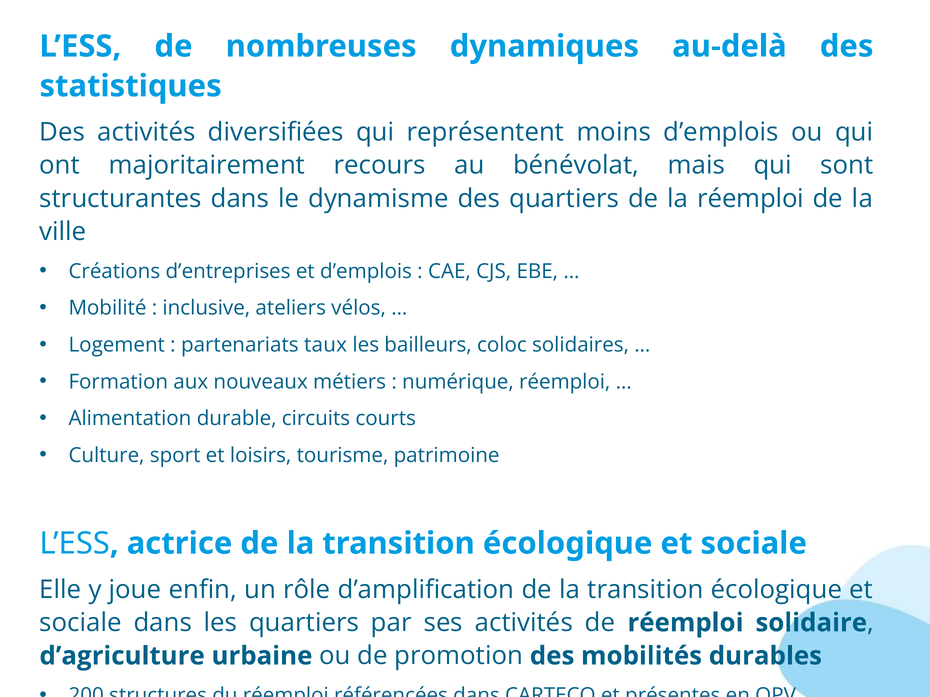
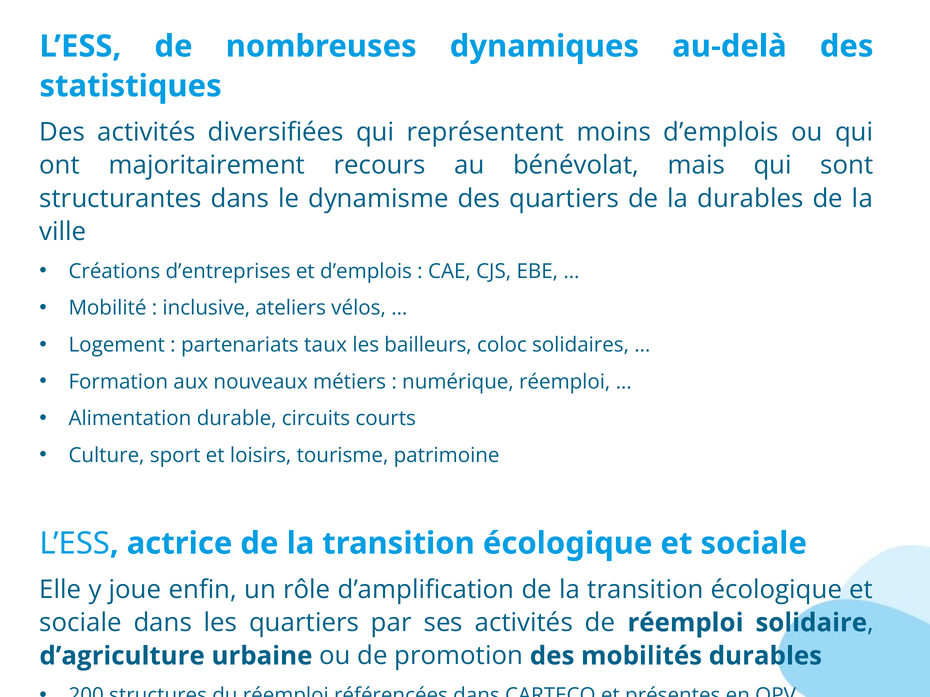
la réemploi: réemploi -> durables
